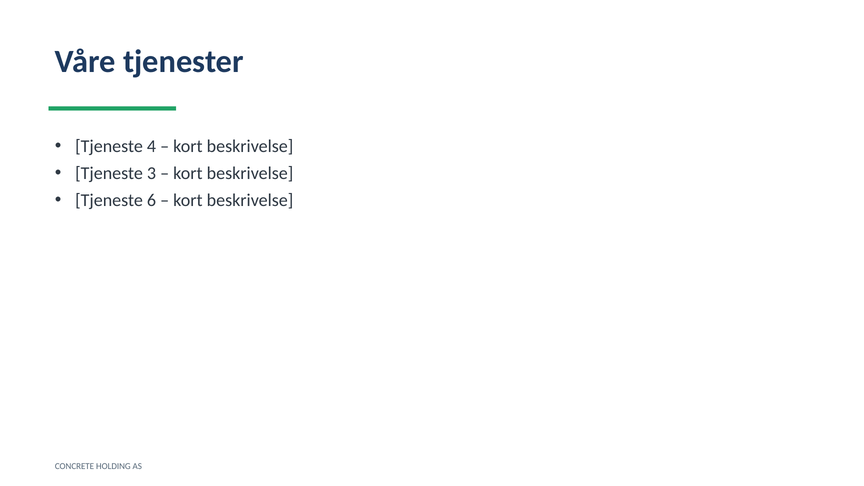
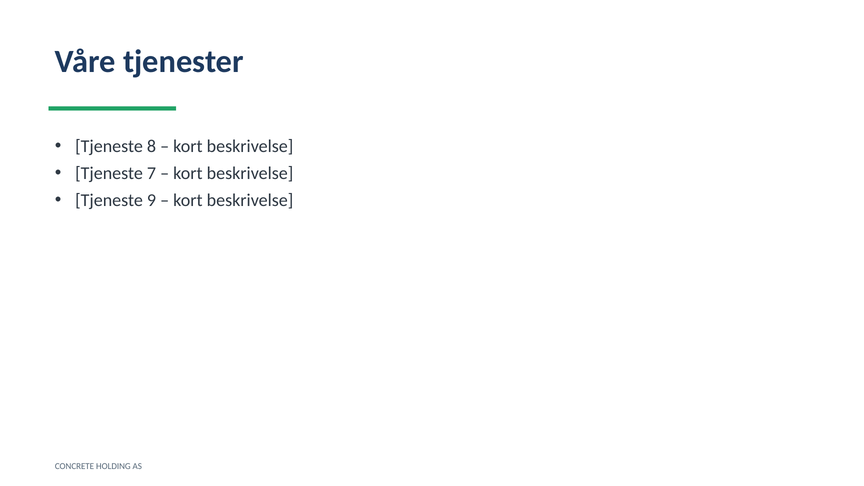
4: 4 -> 8
3: 3 -> 7
6: 6 -> 9
